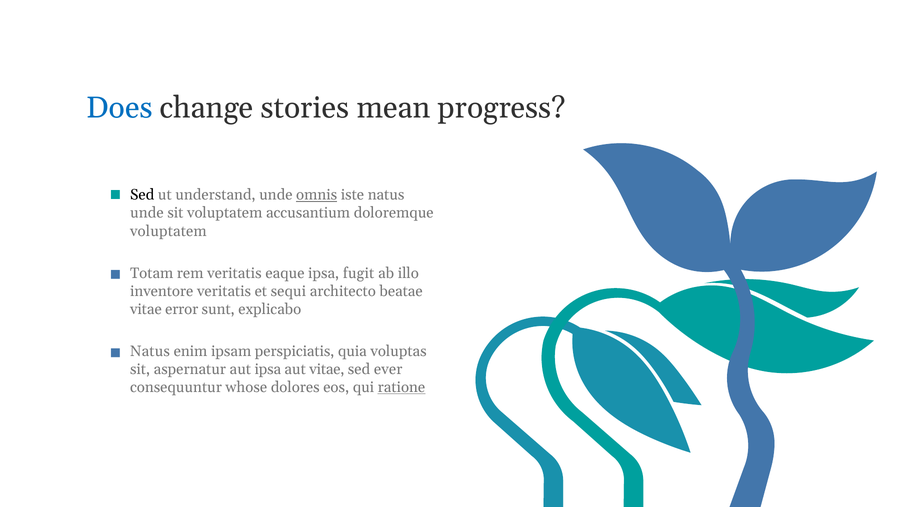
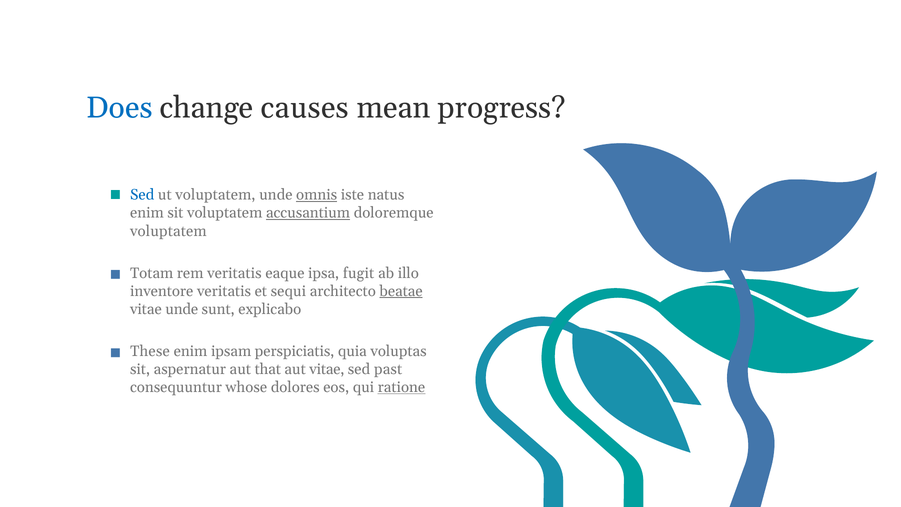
stories: stories -> causes
Sed at (142, 195) colour: black -> blue
ut understand: understand -> voluptatem
unde at (147, 213): unde -> enim
accusantium underline: none -> present
beatae underline: none -> present
vitae error: error -> unde
Natus at (150, 351): Natus -> These
aut ipsa: ipsa -> that
ever: ever -> past
